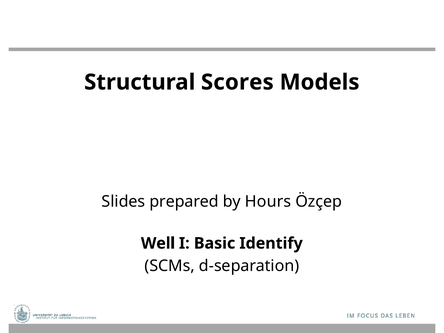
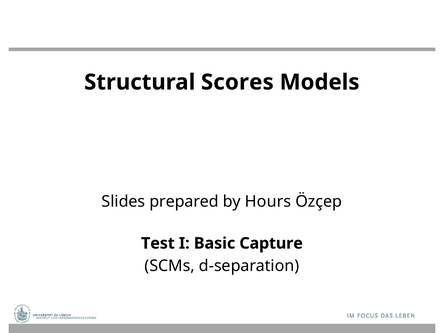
Well: Well -> Test
Identify: Identify -> Capture
